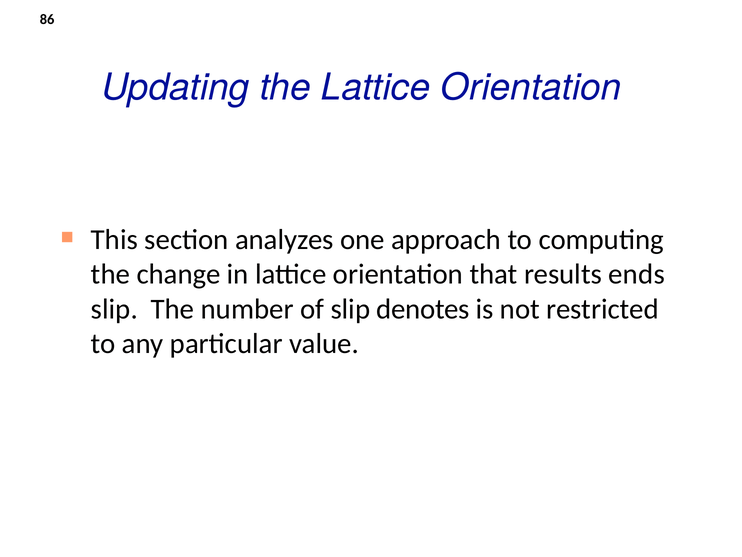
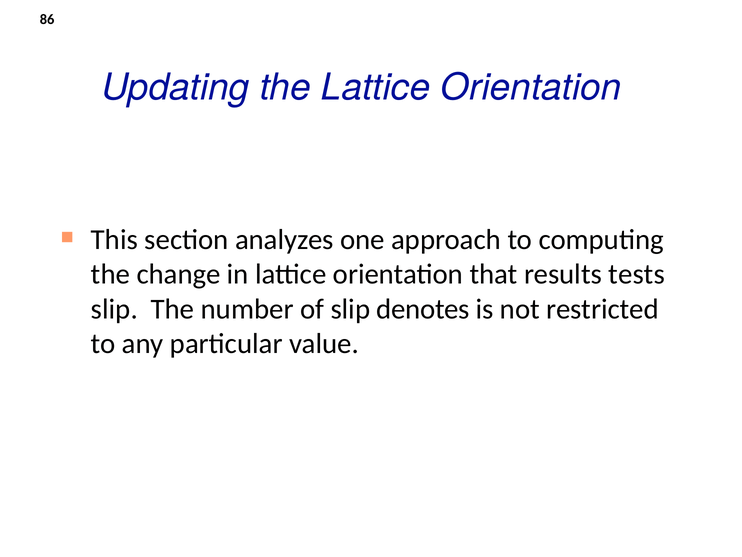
ends: ends -> tests
